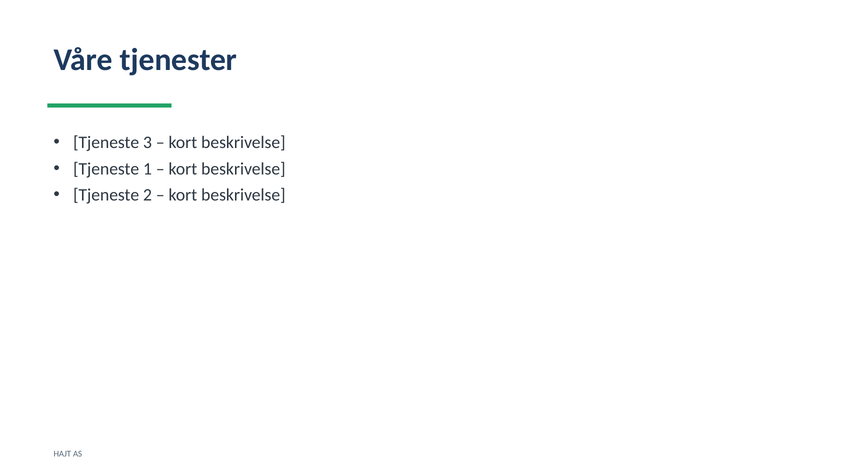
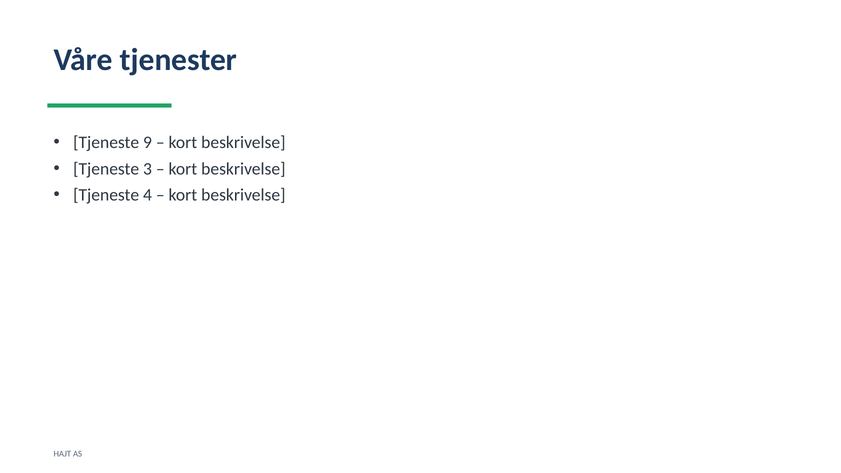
3: 3 -> 9
1: 1 -> 3
2: 2 -> 4
